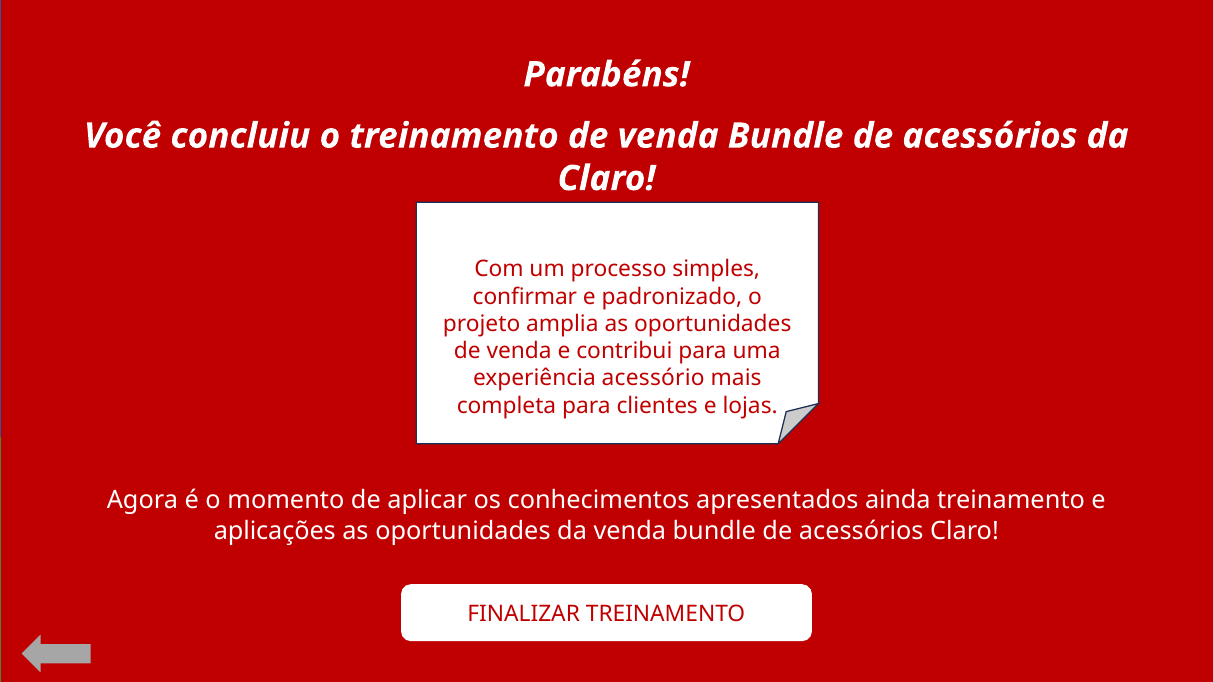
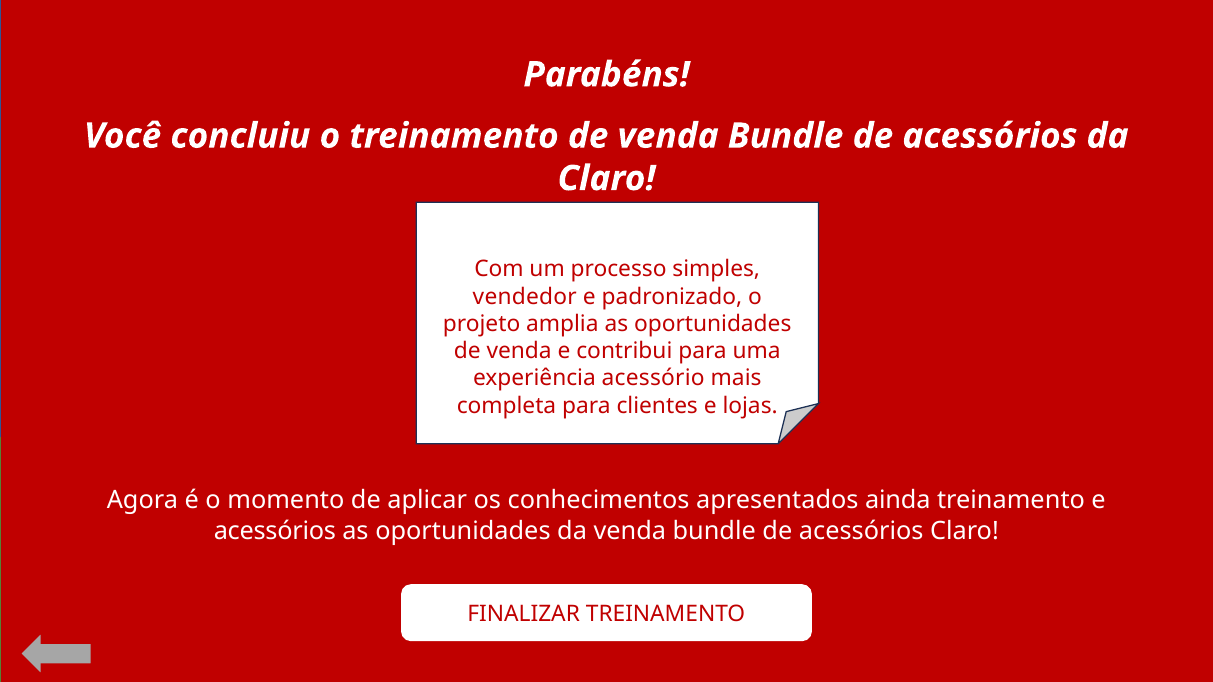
confirmar: confirmar -> vendedor
aplicações at (275, 531): aplicações -> acessórios
